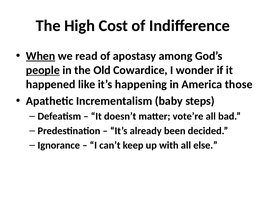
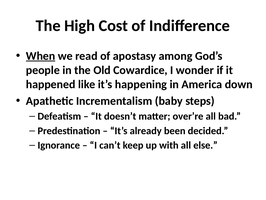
people underline: present -> none
those: those -> down
vote’re: vote’re -> over’re
